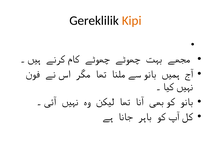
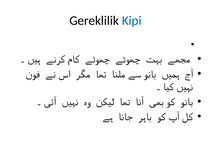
Kipi colour: orange -> blue
